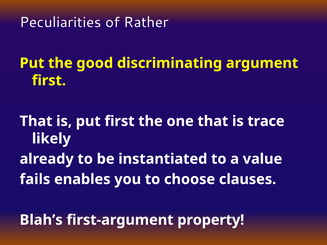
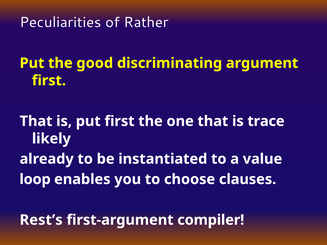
fails: fails -> loop
Blah’s: Blah’s -> Rest’s
property: property -> compiler
